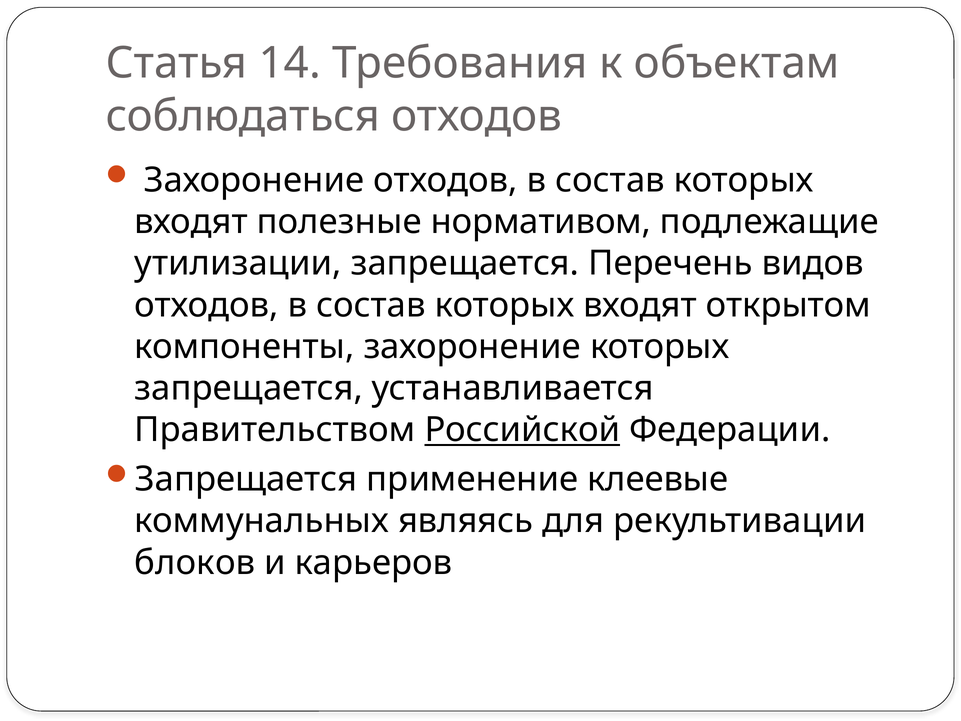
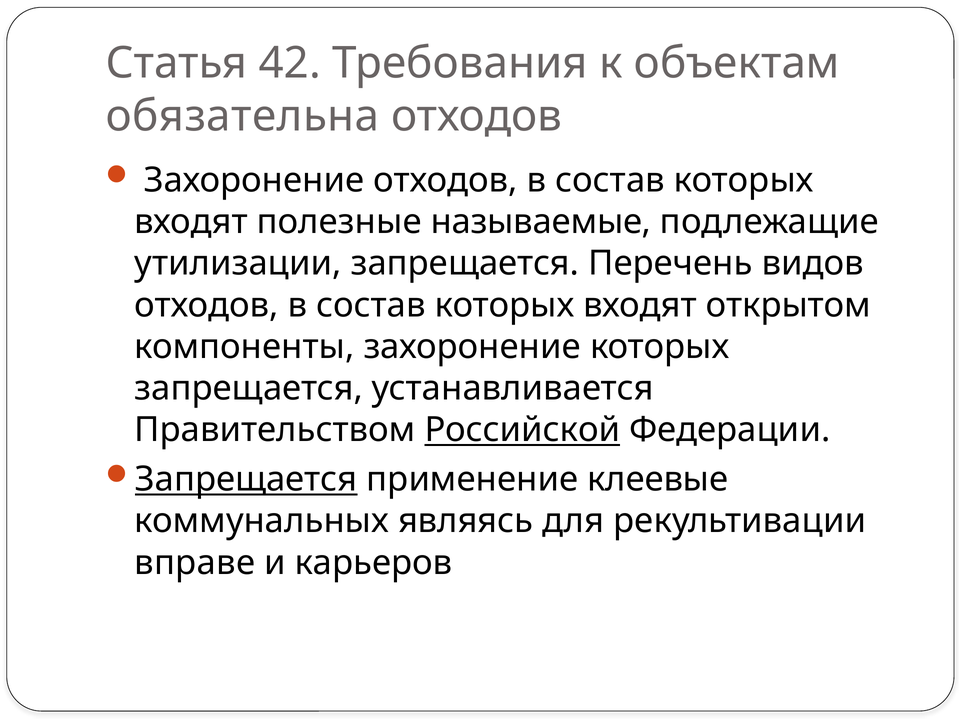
14: 14 -> 42
соблюдаться: соблюдаться -> обязательна
нормативом: нормативом -> называемые
Запрещается at (246, 479) underline: none -> present
блоков: блоков -> вправе
